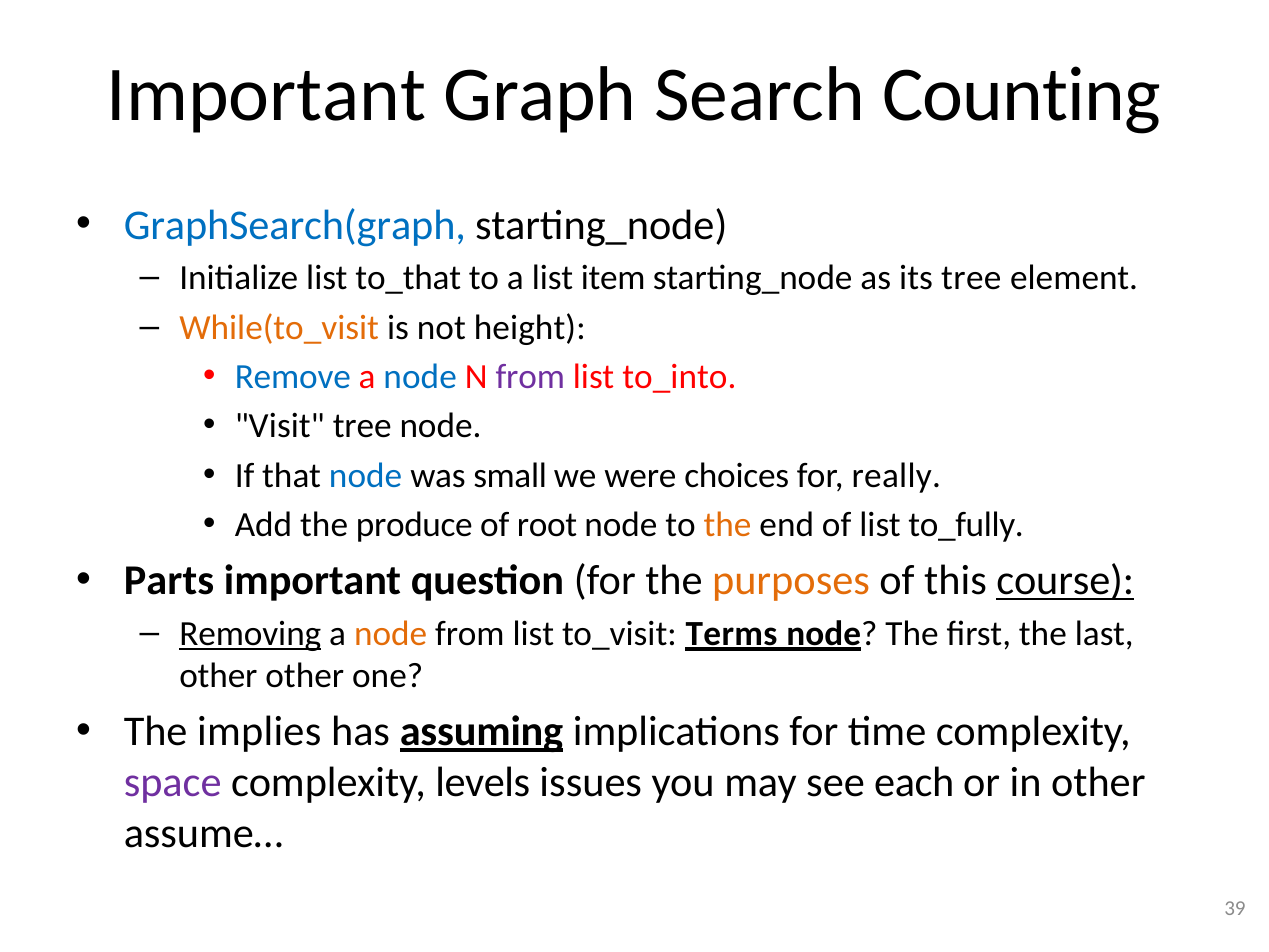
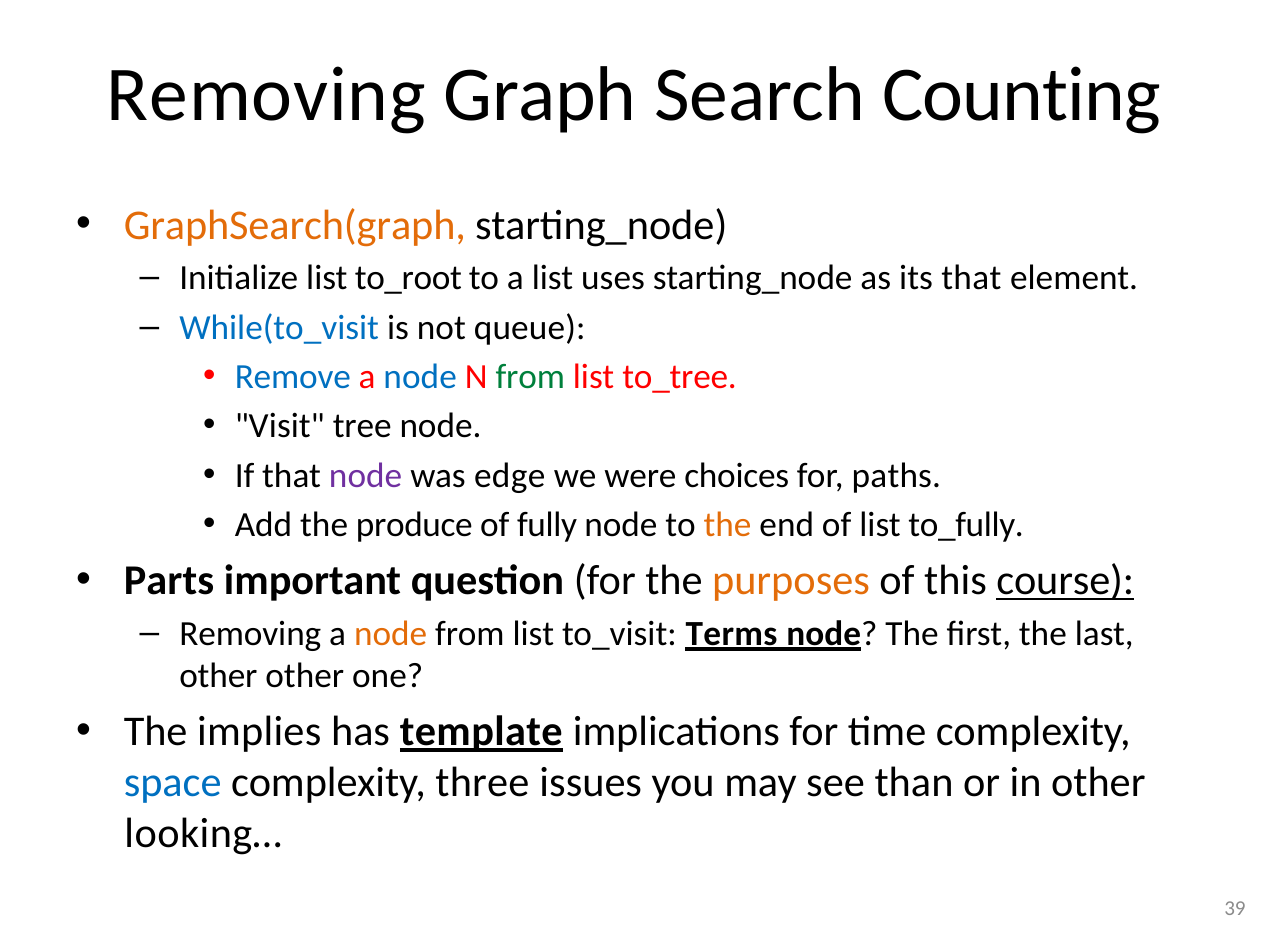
Important at (267, 95): Important -> Removing
GraphSearch(graph colour: blue -> orange
to_that: to_that -> to_root
item: item -> uses
its tree: tree -> that
While(to_visit colour: orange -> blue
height: height -> queue
from at (530, 377) colour: purple -> green
to_into: to_into -> to_tree
node at (366, 476) colour: blue -> purple
small: small -> edge
really: really -> paths
root: root -> fully
Removing at (250, 634) underline: present -> none
assuming: assuming -> template
space colour: purple -> blue
levels: levels -> three
each: each -> than
assume…: assume… -> looking…
